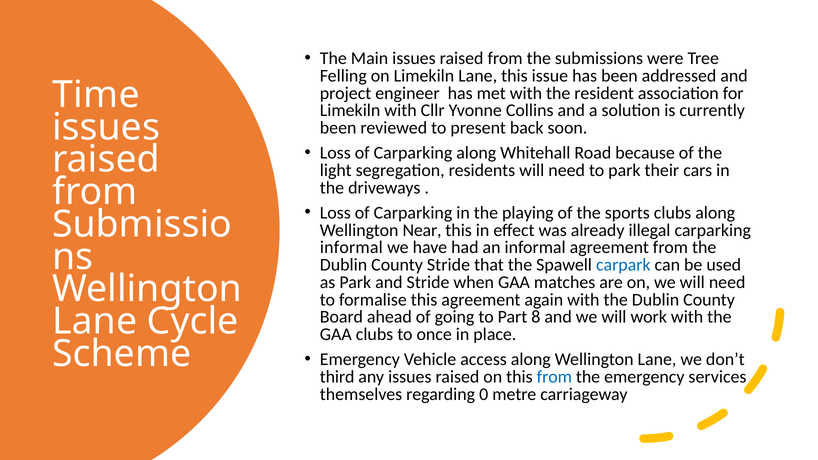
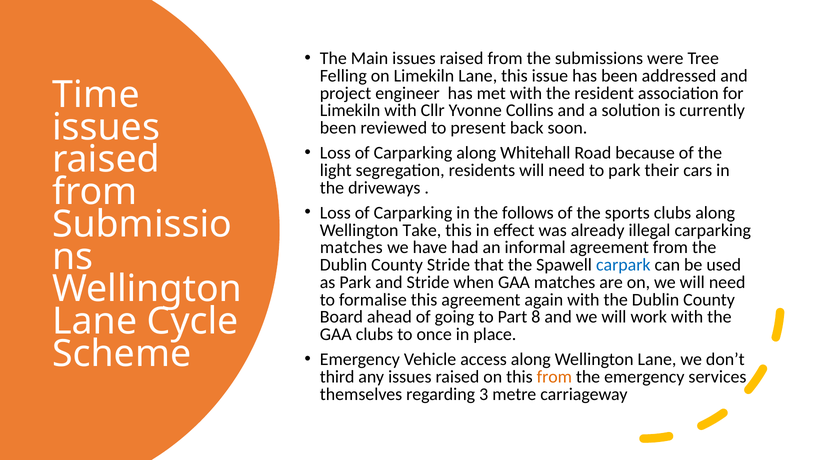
playing: playing -> follows
Near: Near -> Take
informal at (351, 248): informal -> matches
from at (554, 377) colour: blue -> orange
0: 0 -> 3
